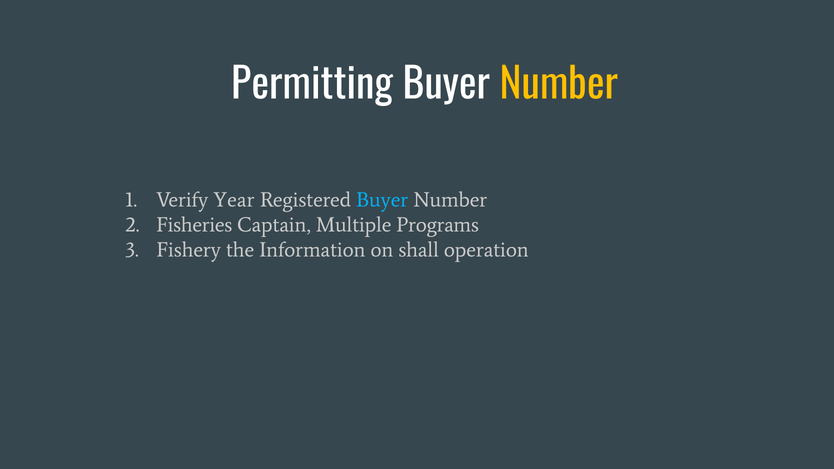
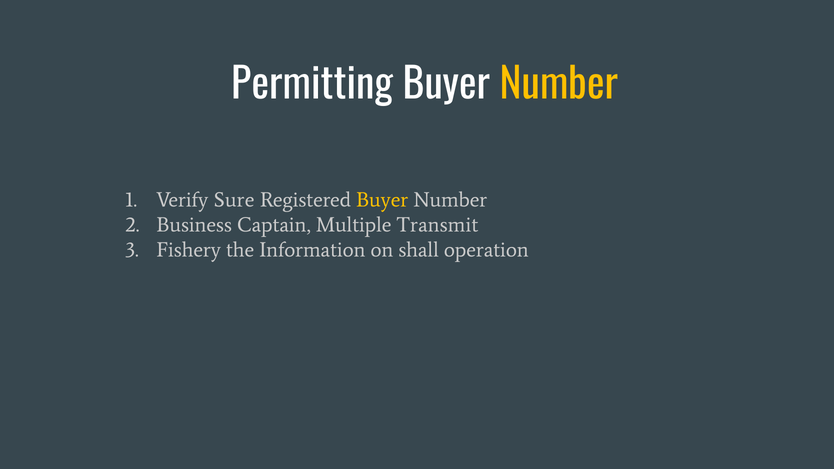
Year: Year -> Sure
Buyer at (382, 200) colour: light blue -> yellow
Fisheries: Fisheries -> Business
Programs: Programs -> Transmit
